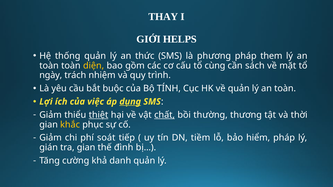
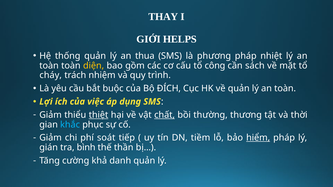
thức: thức -> thua
them: them -> nhiệt
cùng: cùng -> công
ngày: ngày -> cháy
TÍNH: TÍNH -> ĐÍCH
dụng underline: present -> none
khắc colour: yellow -> light blue
hiểm underline: none -> present
tra gian: gian -> bình
đình: đình -> thần
